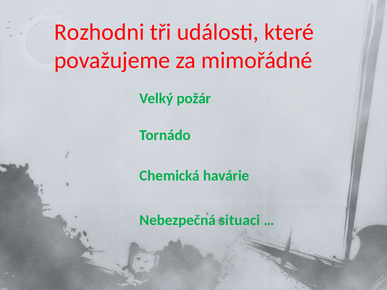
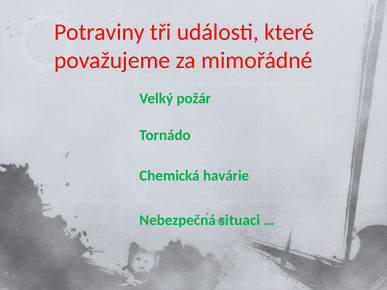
Rozhodni: Rozhodni -> Potraviny
